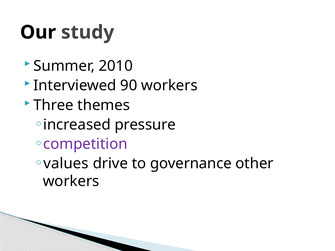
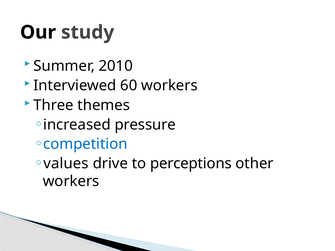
90: 90 -> 60
competition colour: purple -> blue
governance: governance -> perceptions
